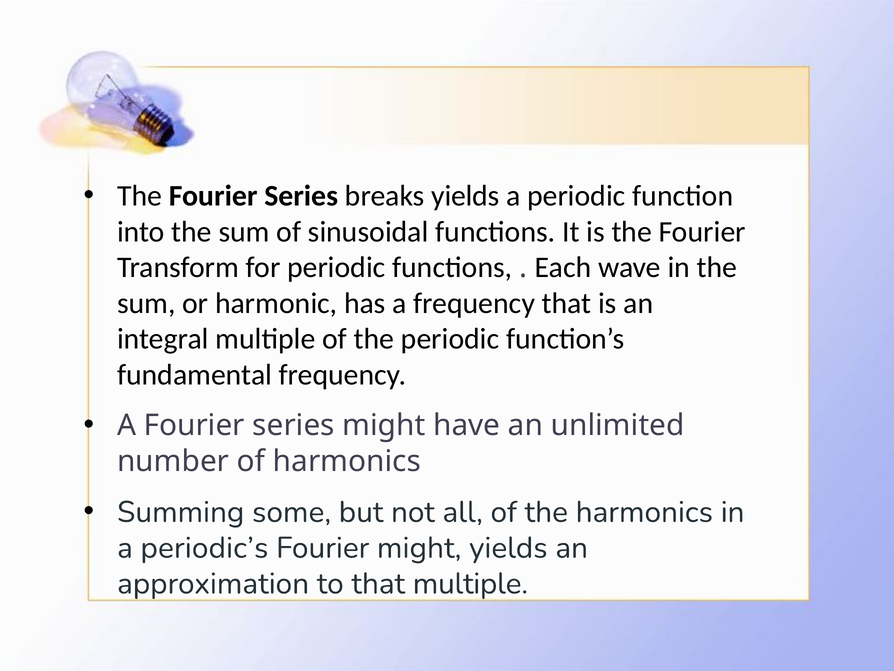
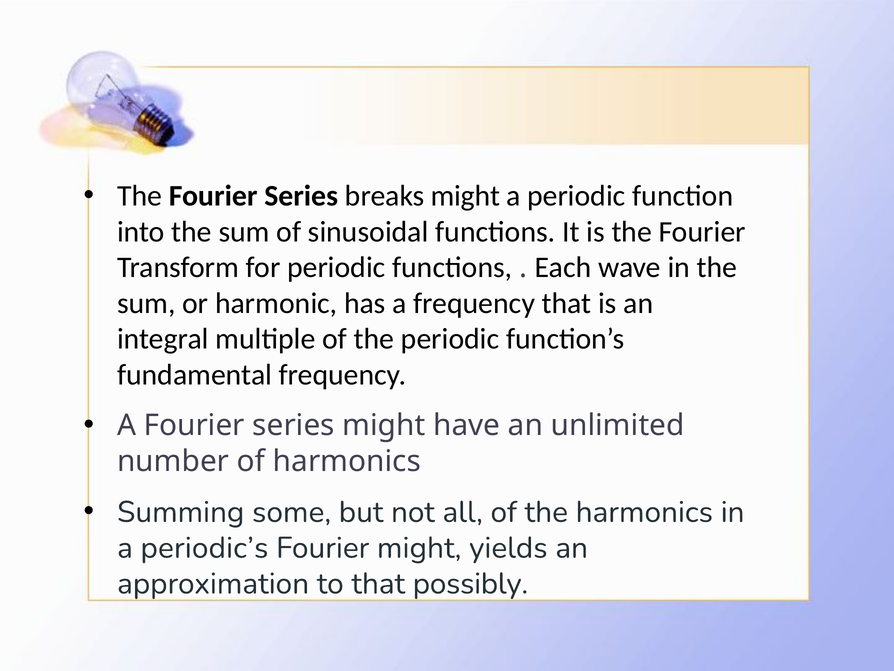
breaks yields: yields -> might
that multiple: multiple -> possibly
